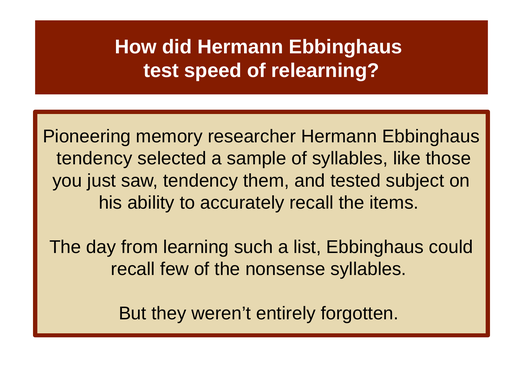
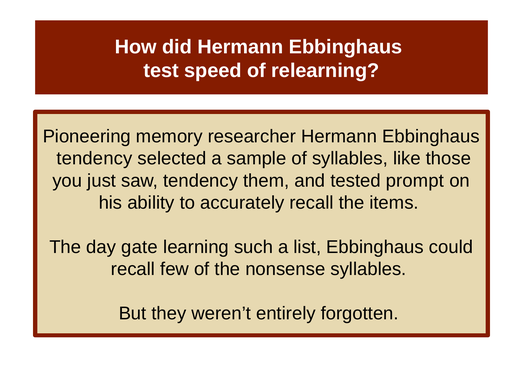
subject: subject -> prompt
from: from -> gate
